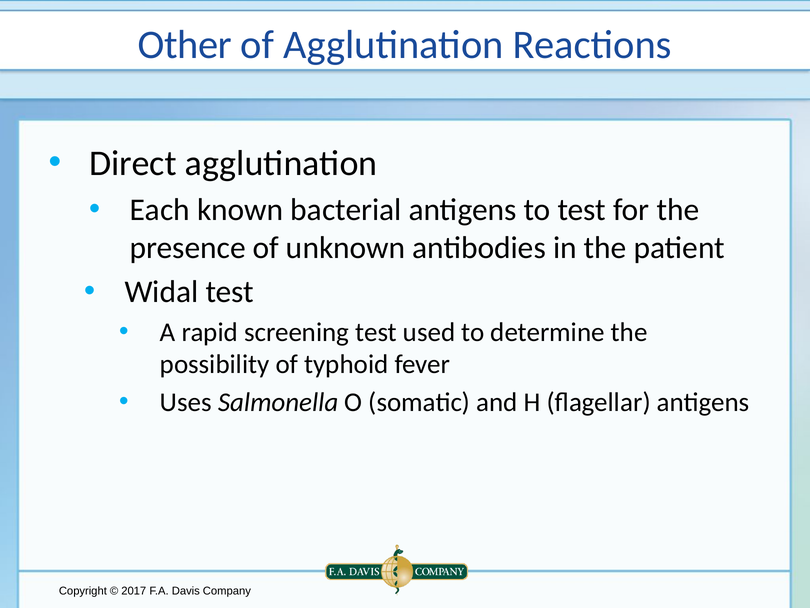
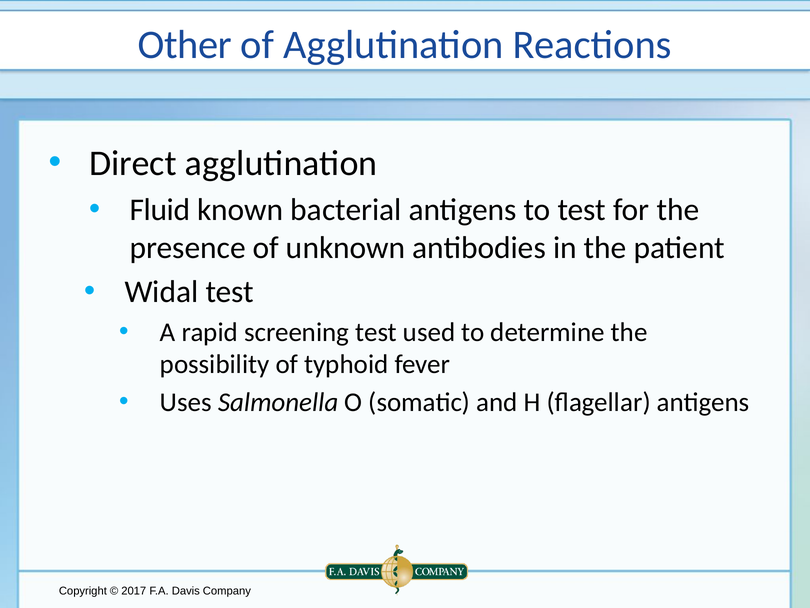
Each: Each -> Fluid
